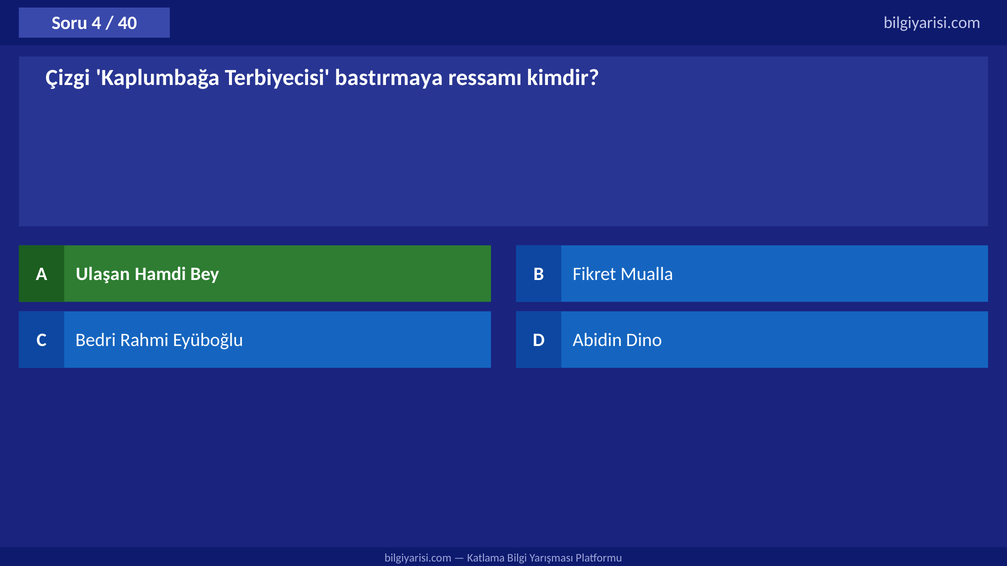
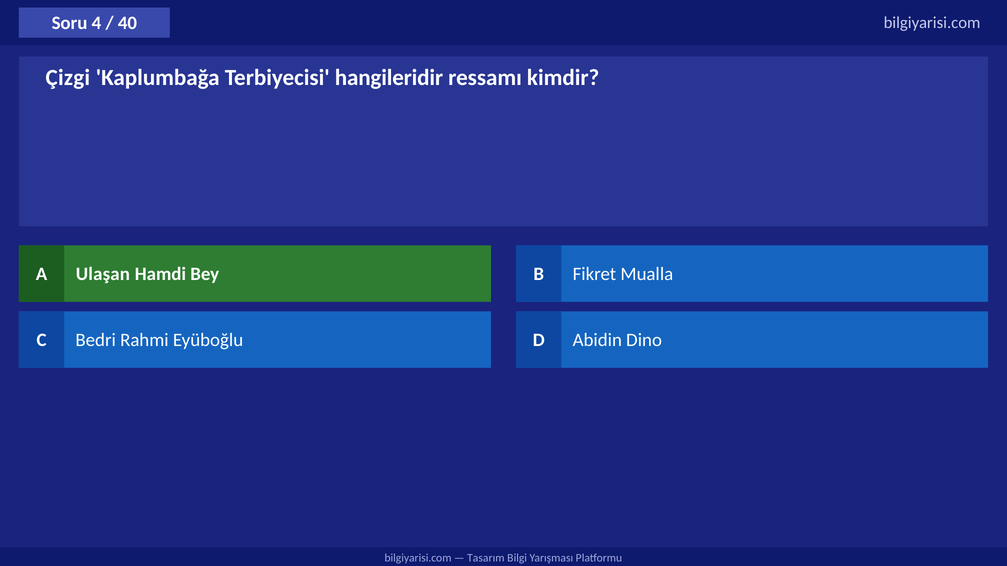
bastırmaya: bastırmaya -> hangileridir
Katlama: Katlama -> Tasarım
